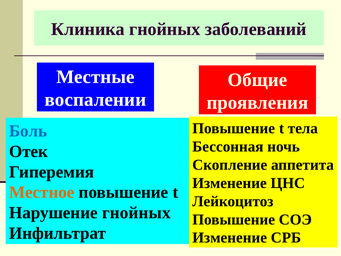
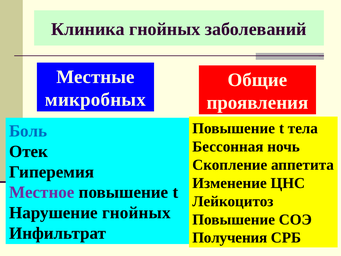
воспалении: воспалении -> микробных
Местное colour: orange -> purple
Изменение at (230, 237): Изменение -> Получения
